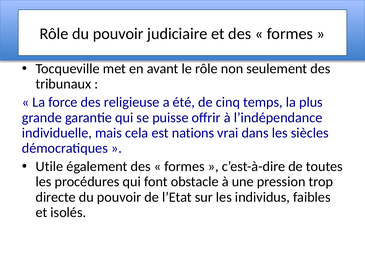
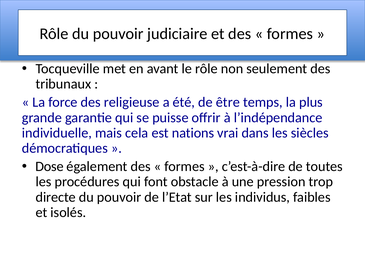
cinq: cinq -> être
Utile: Utile -> Dose
